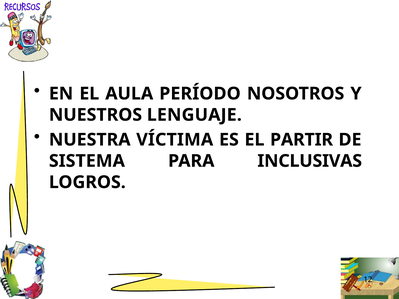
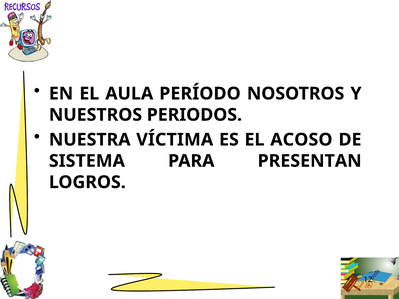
LENGUAJE: LENGUAJE -> PERIODOS
PARTIR: PARTIR -> ACOSO
INCLUSIVAS: INCLUSIVAS -> PRESENTAN
